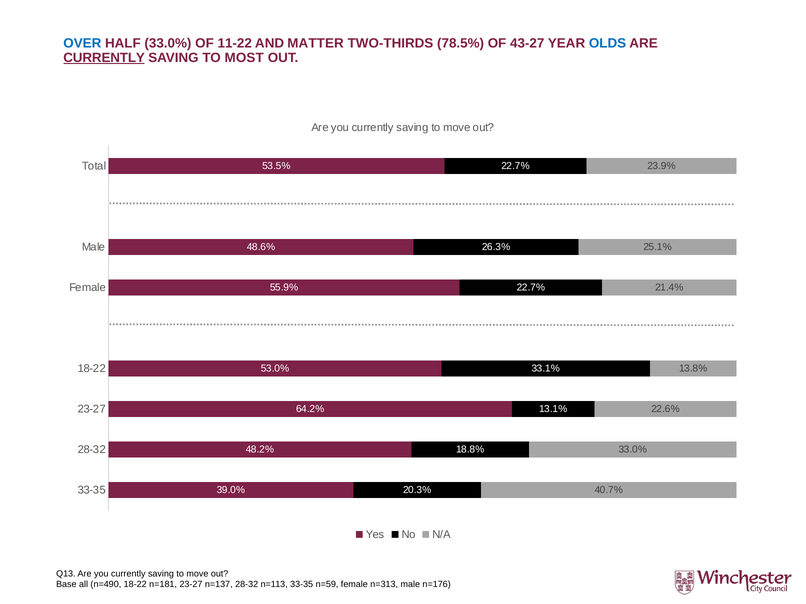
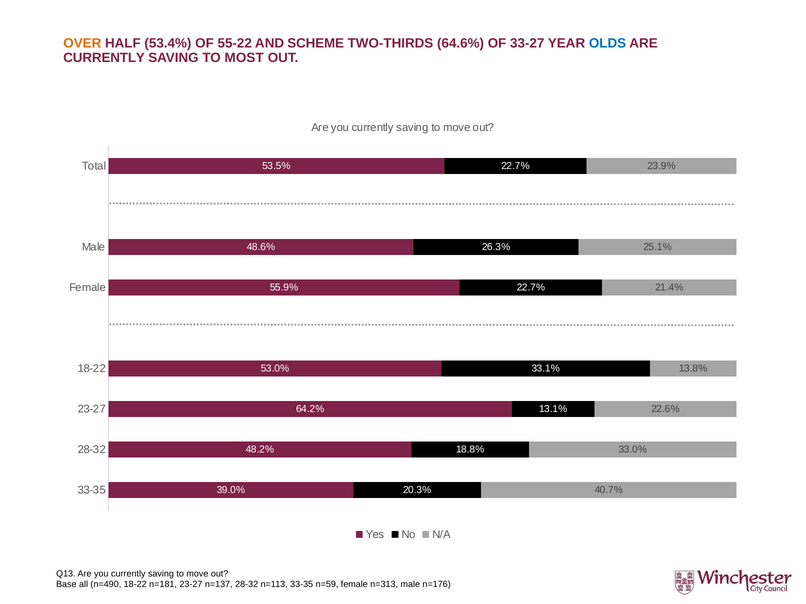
OVER colour: blue -> orange
HALF 33.0%: 33.0% -> 53.4%
11-22: 11-22 -> 55-22
MATTER: MATTER -> SCHEME
78.5%: 78.5% -> 64.6%
43-27: 43-27 -> 33-27
CURRENTLY at (104, 58) underline: present -> none
